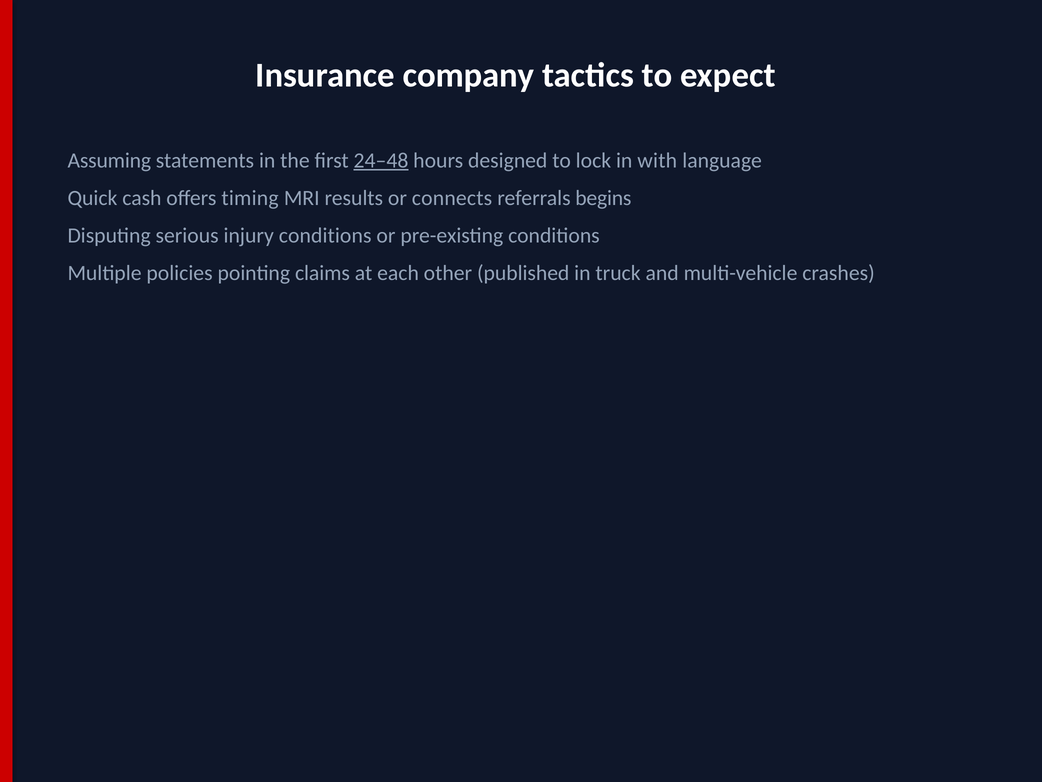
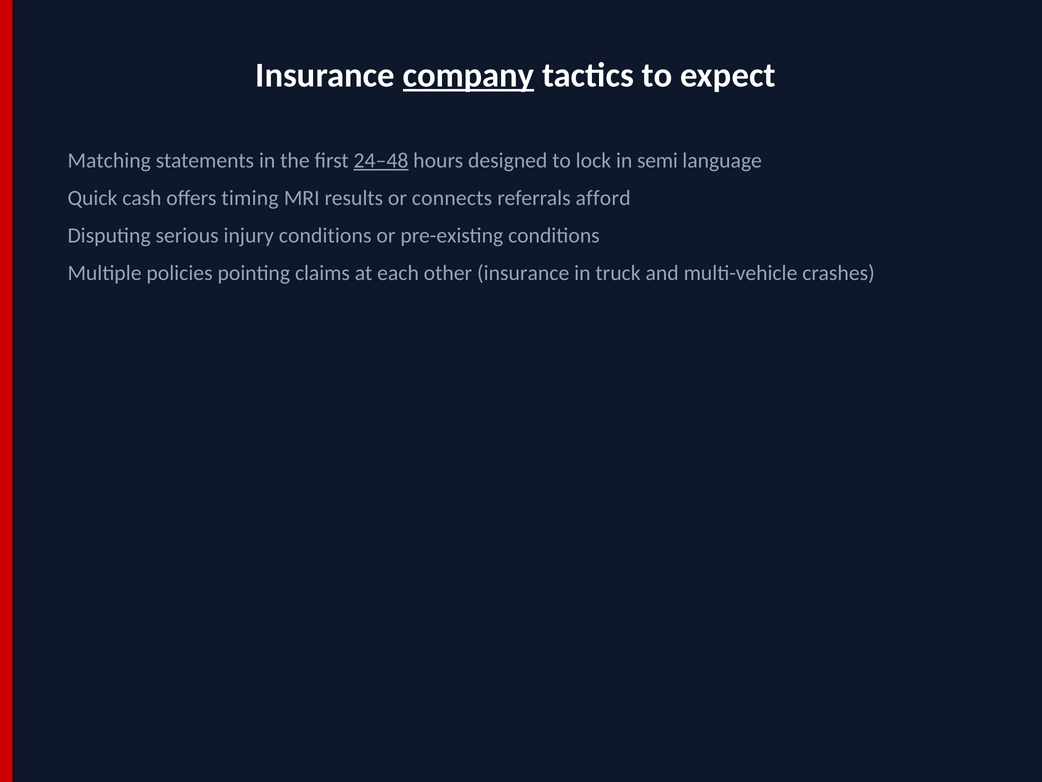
company underline: none -> present
Assuming: Assuming -> Matching
with: with -> semi
begins: begins -> afford
other published: published -> insurance
